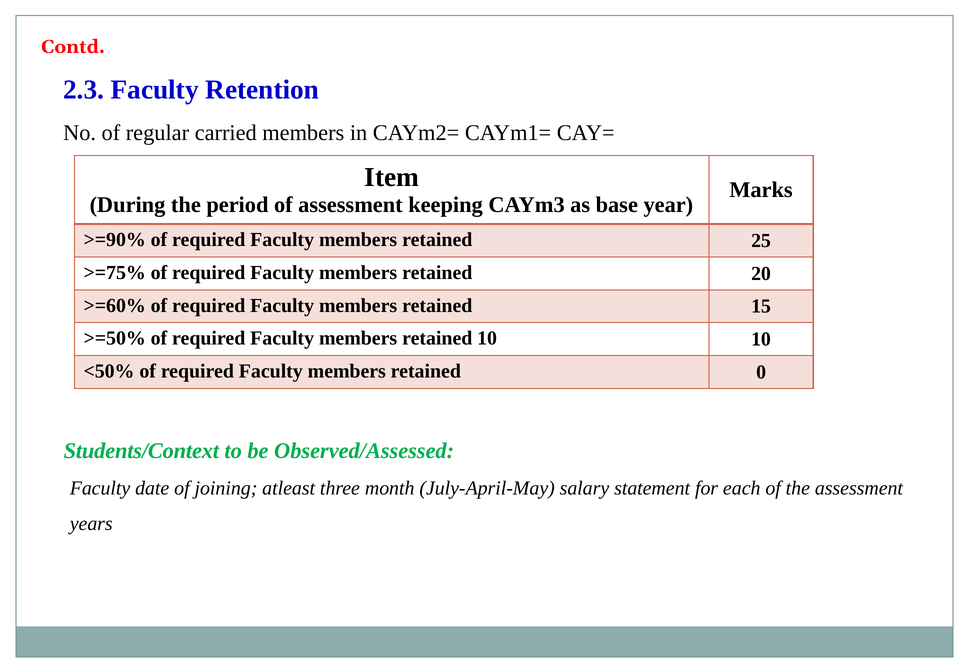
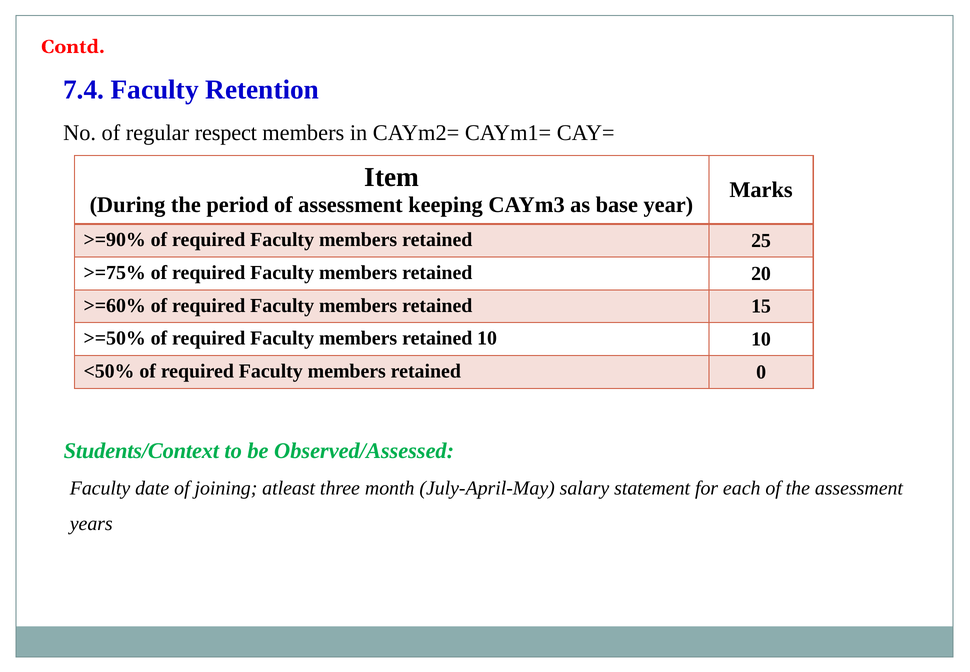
2.3: 2.3 -> 7.4
carried: carried -> respect
